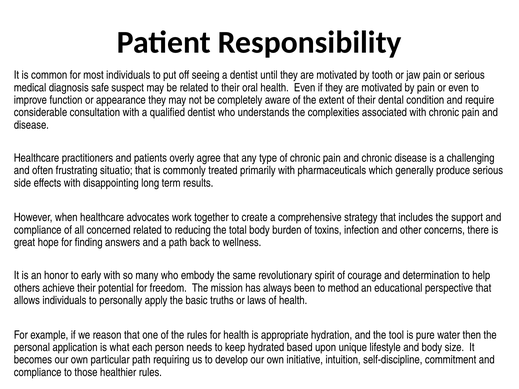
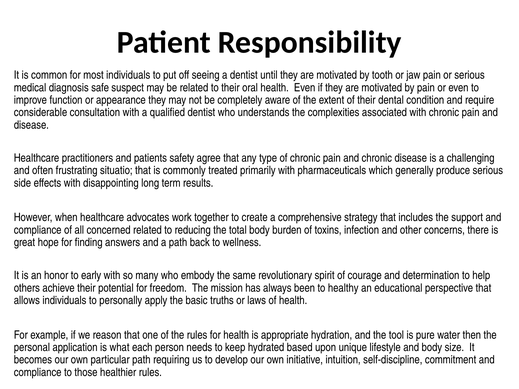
overly: overly -> safety
method: method -> healthy
